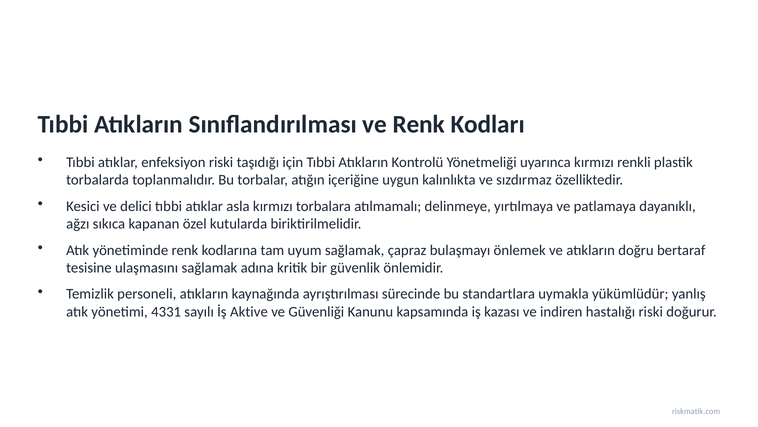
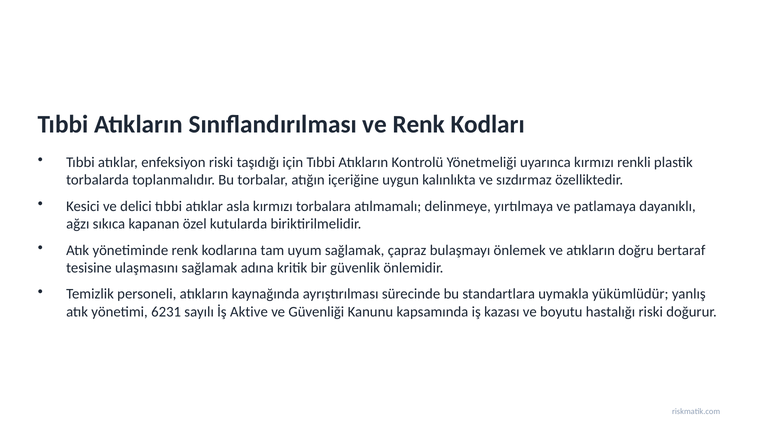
4331: 4331 -> 6231
indiren: indiren -> boyutu
